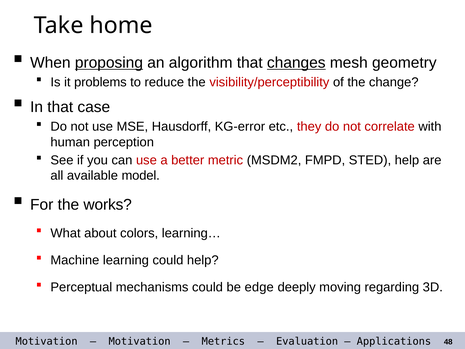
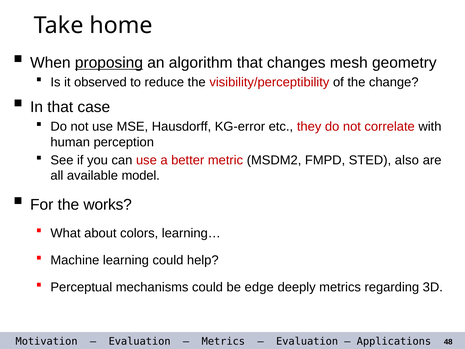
changes underline: present -> none
problems: problems -> observed
STED help: help -> also
deeply moving: moving -> metrics
Motivation at (140, 341): Motivation -> Evaluation
